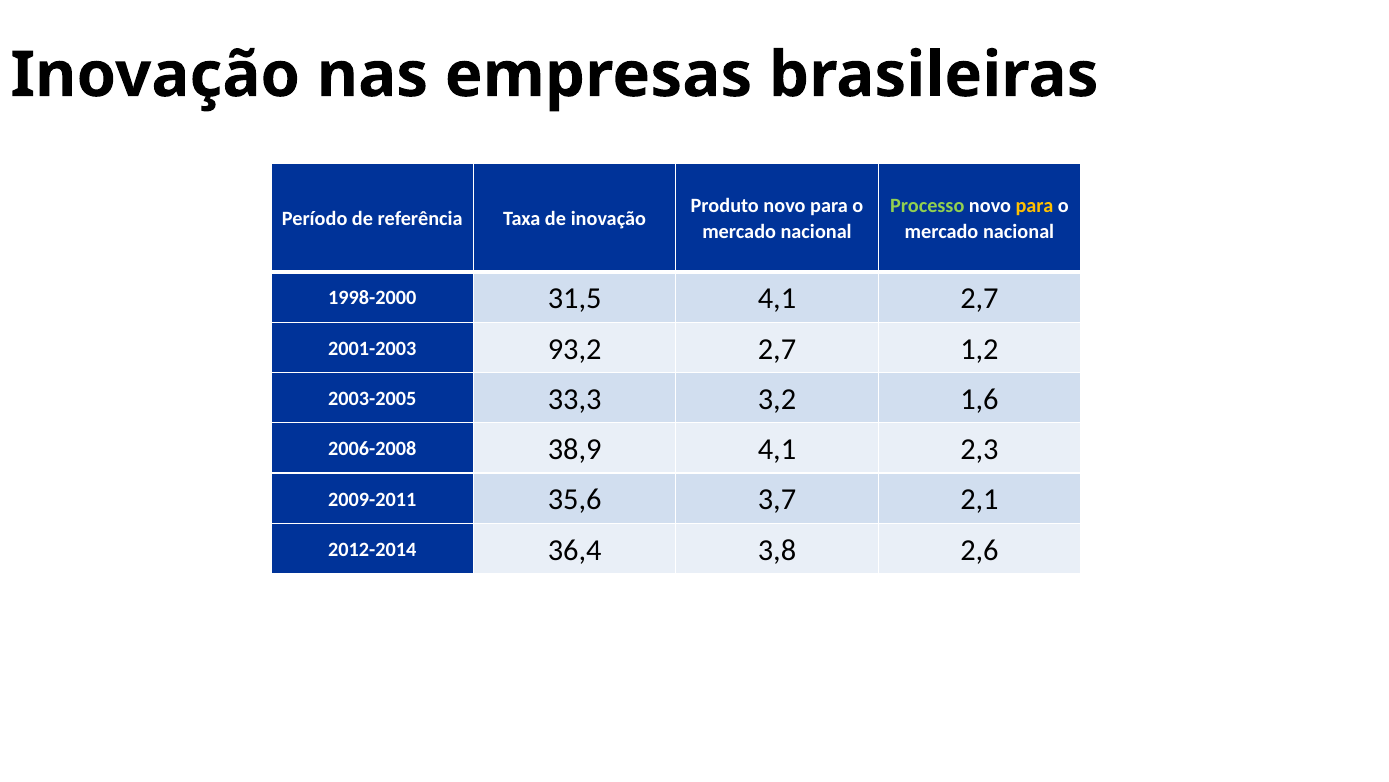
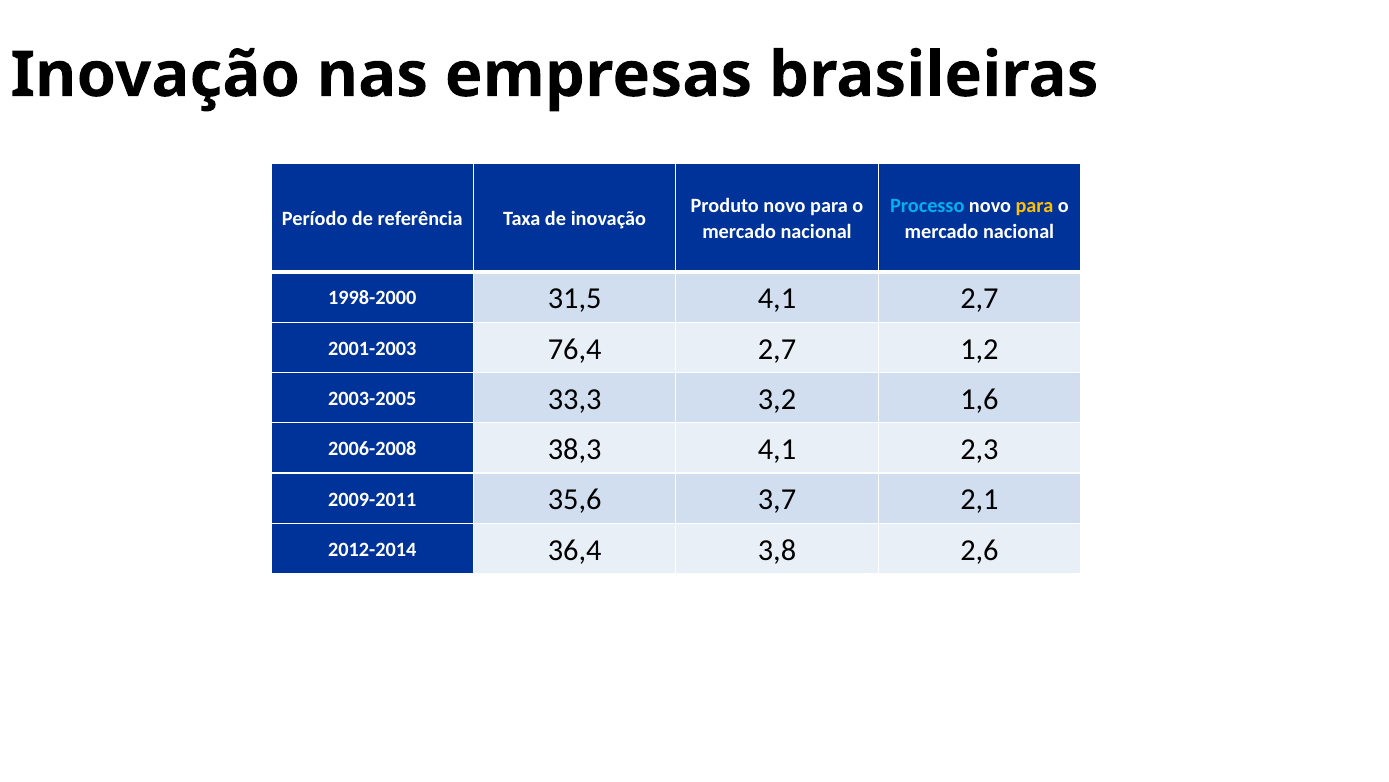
Processo colour: light green -> light blue
93,2: 93,2 -> 76,4
38,9: 38,9 -> 38,3
